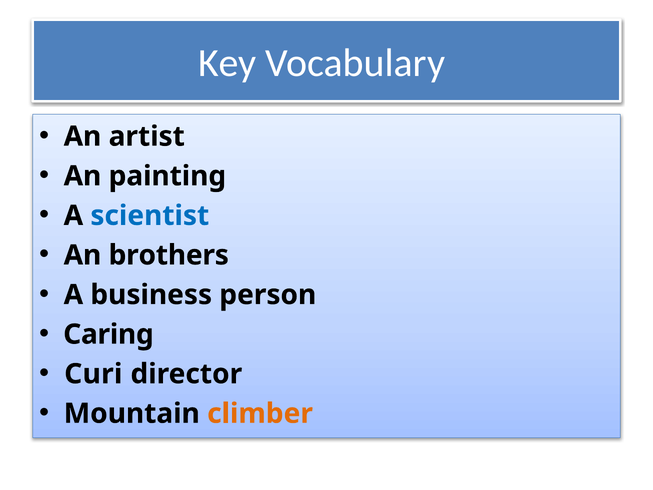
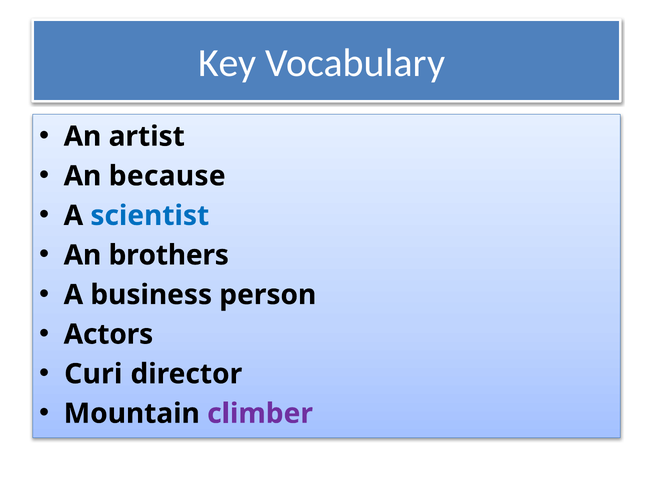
painting: painting -> because
Caring: Caring -> Actors
climber colour: orange -> purple
